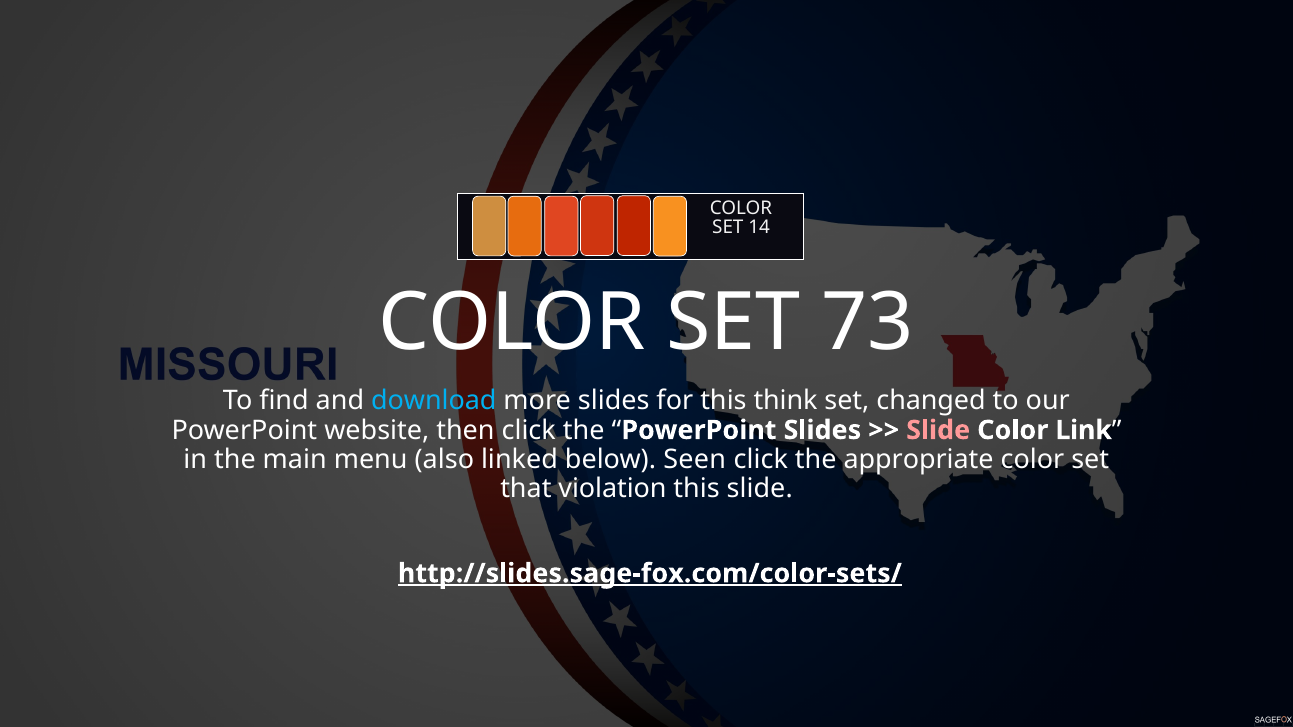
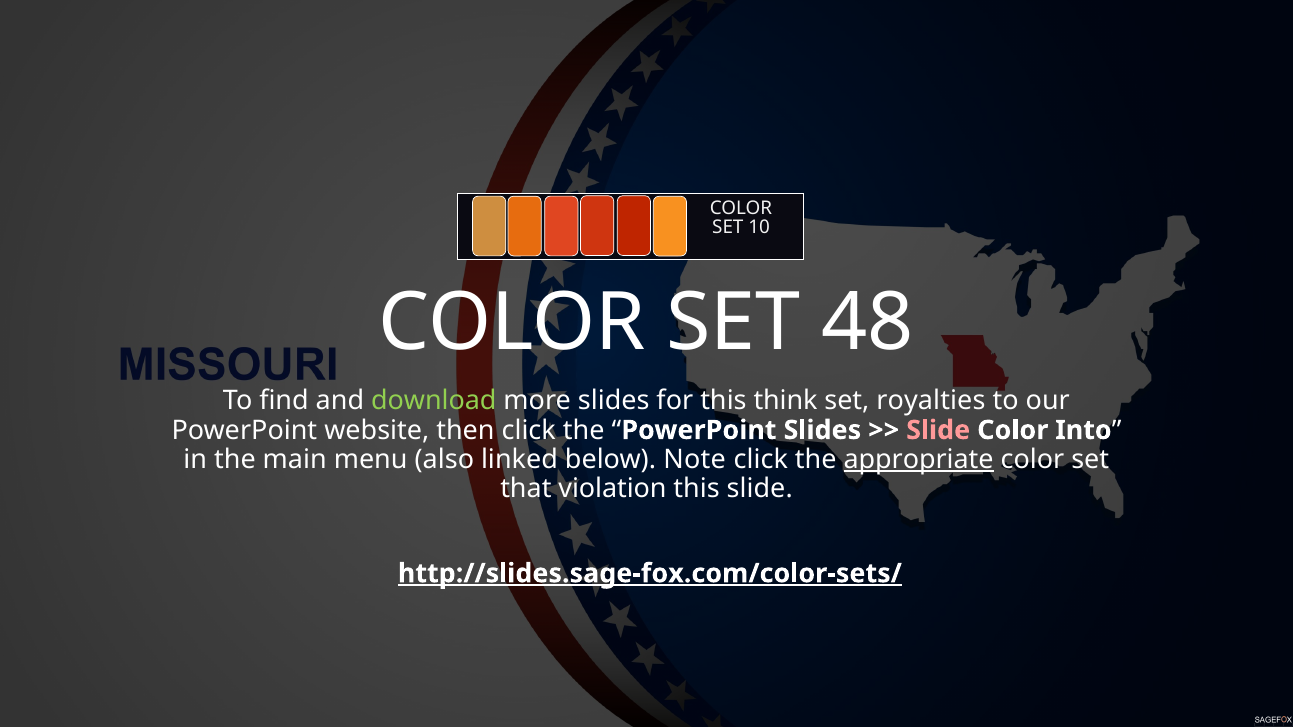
14: 14 -> 10
73: 73 -> 48
download colour: light blue -> light green
changed: changed -> royalties
Link: Link -> Into
Seen: Seen -> Note
appropriate underline: none -> present
